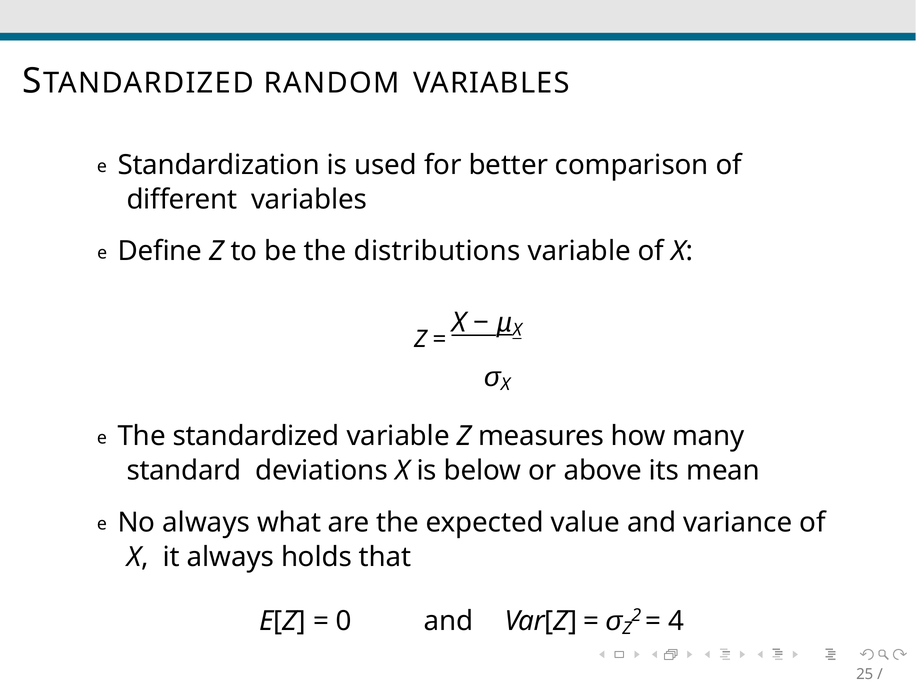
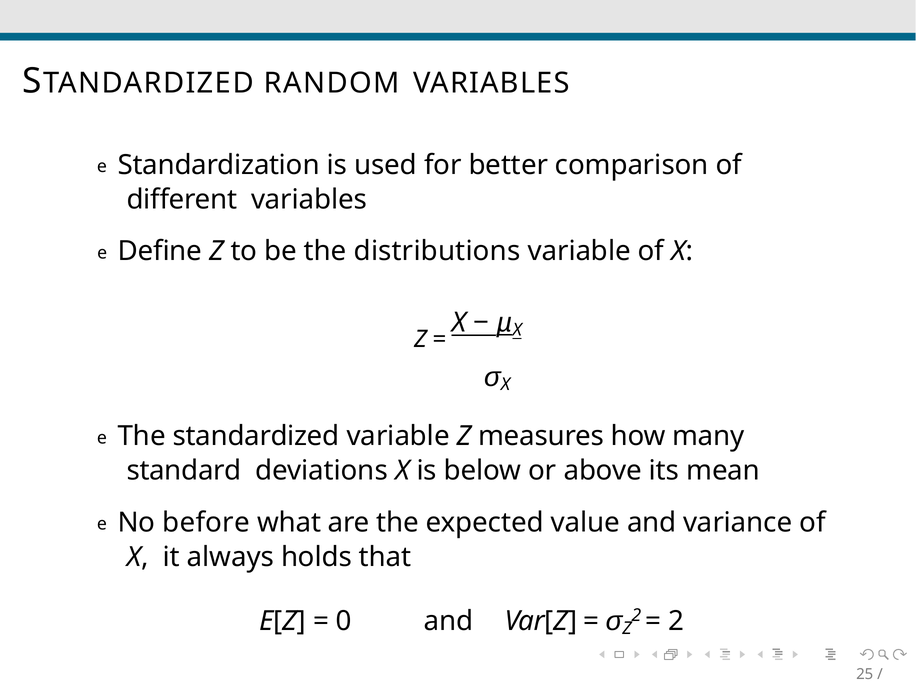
No always: always -> before
4 at (676, 622): 4 -> 2
